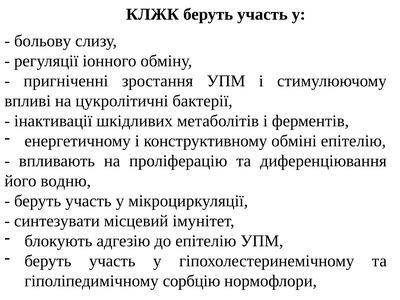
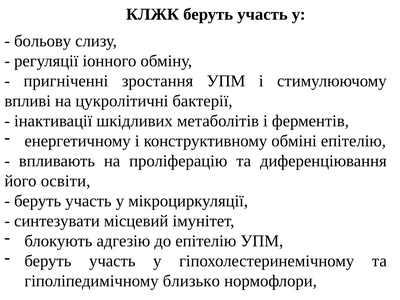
водню: водню -> освіти
сорбцію: сорбцію -> близько
